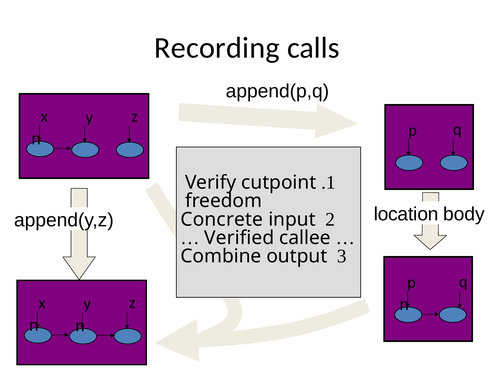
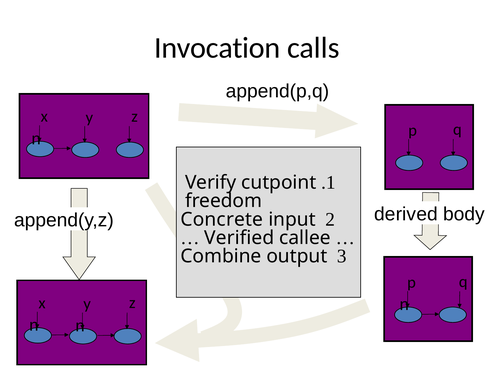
Recording: Recording -> Invocation
location: location -> derived
